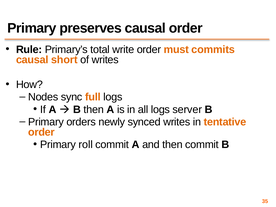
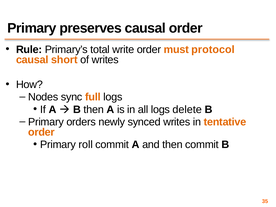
commits: commits -> protocol
server: server -> delete
